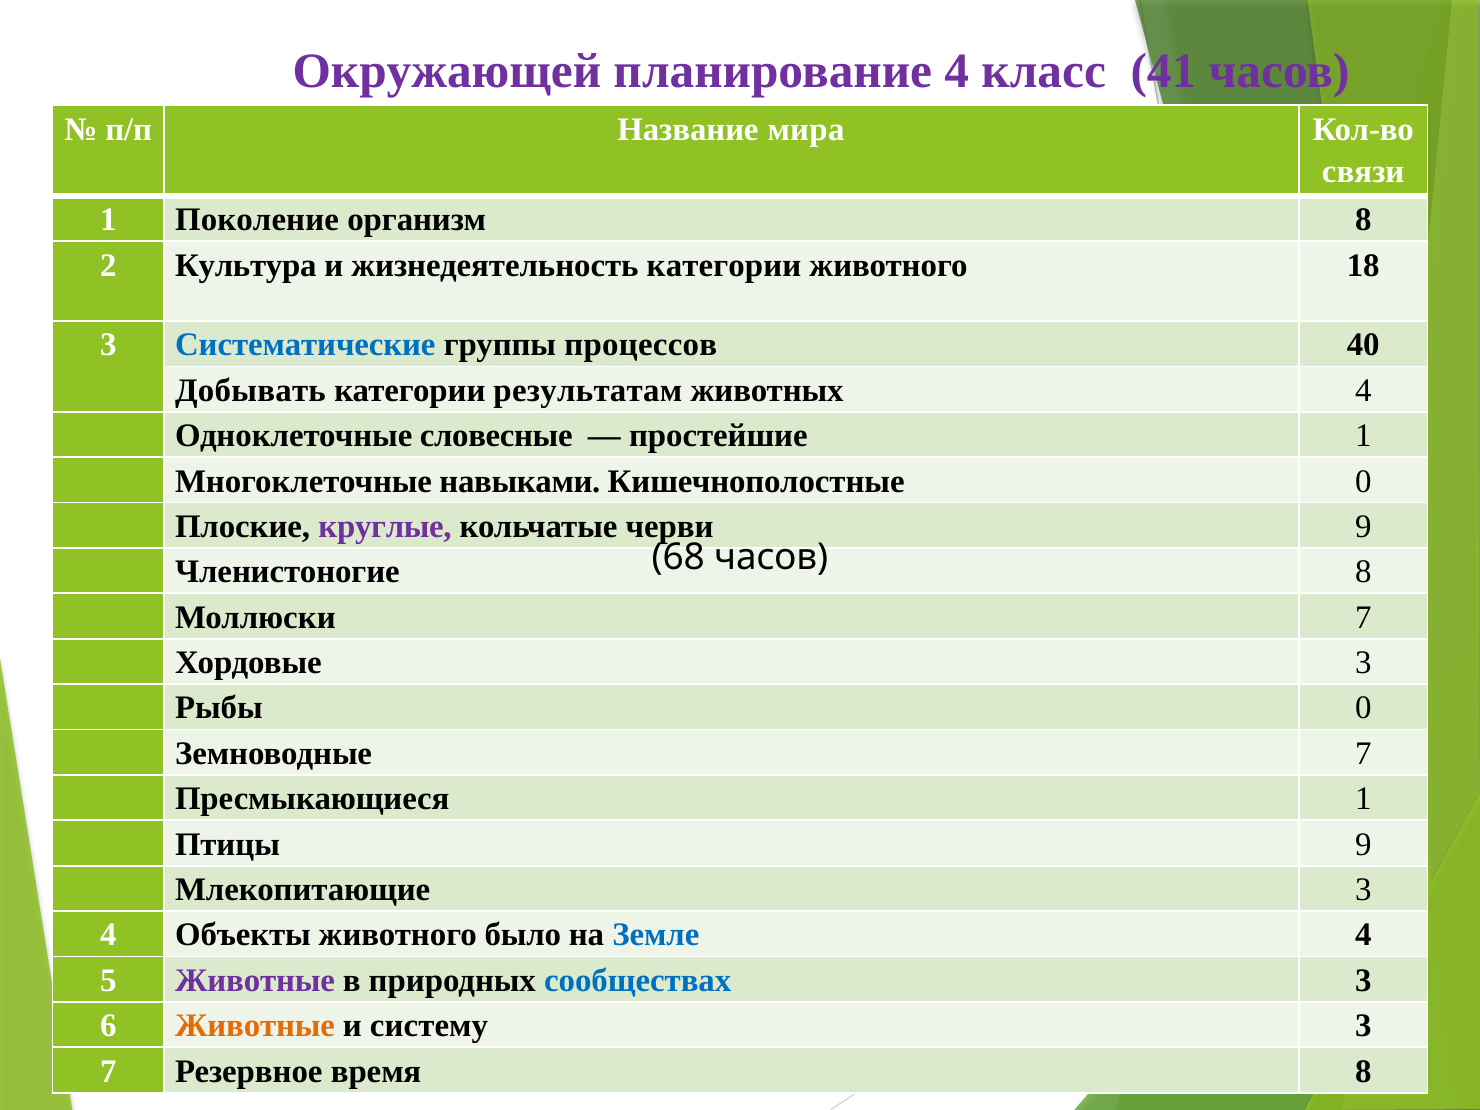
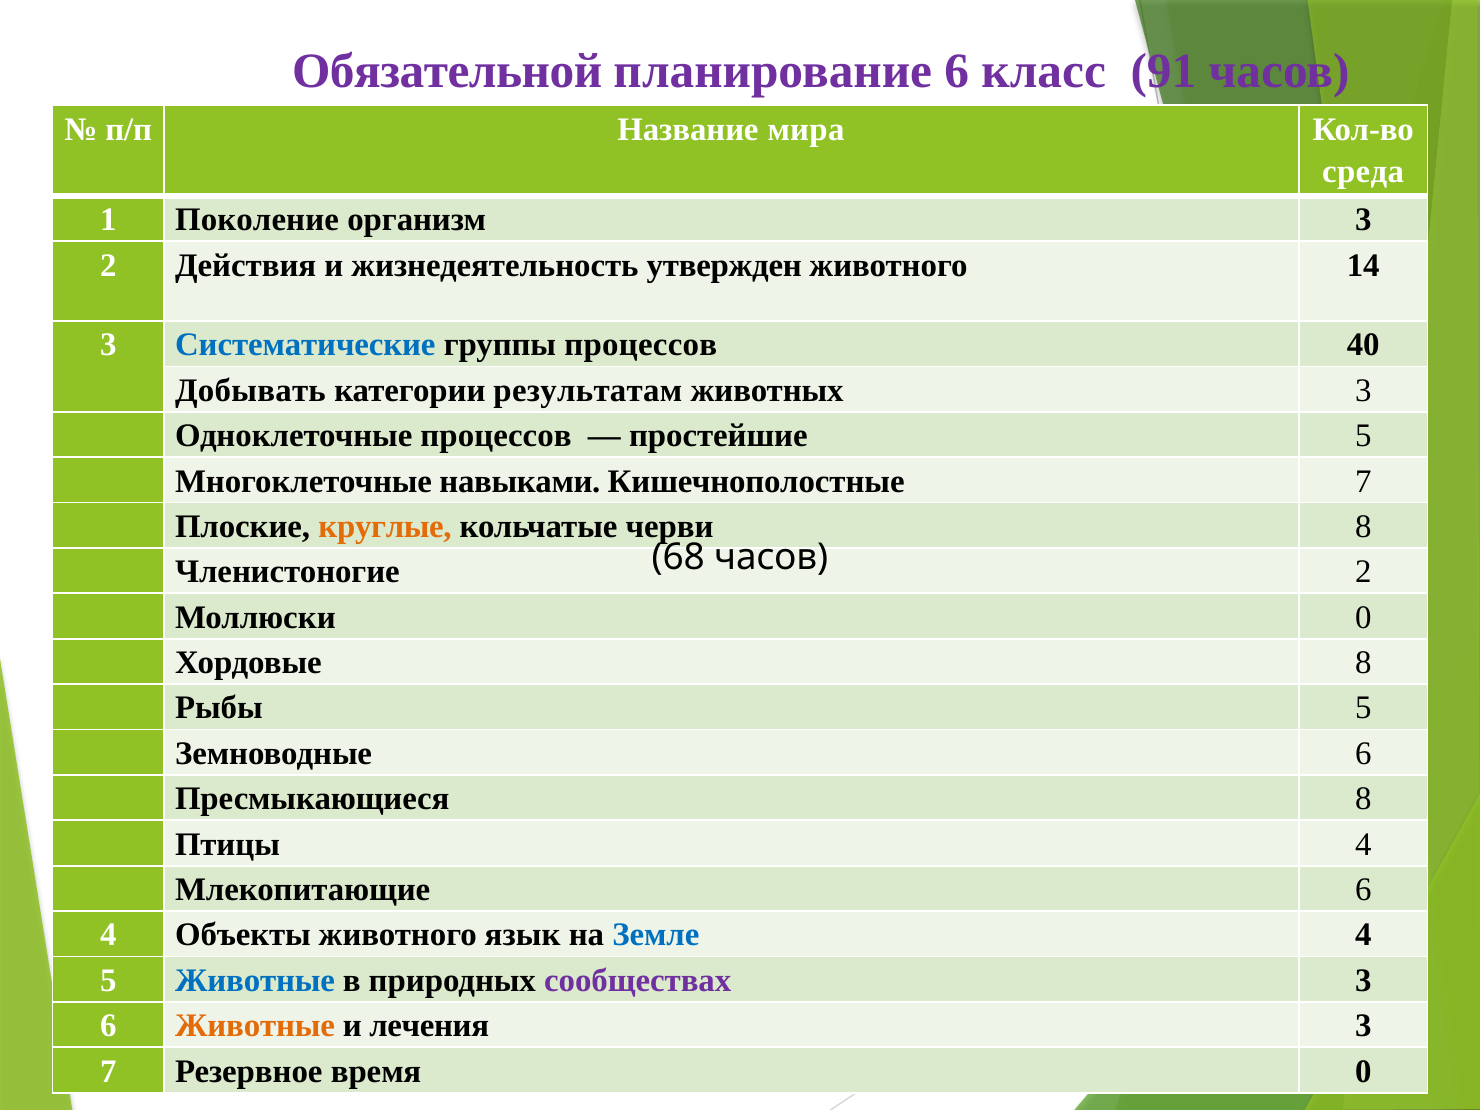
Окружающей: Окружающей -> Обязательной
планирование 4: 4 -> 6
41: 41 -> 91
связи: связи -> среда
организм 8: 8 -> 3
Культура: Культура -> Действия
жизнедеятельность категории: категории -> утвержден
18: 18 -> 14
животных 4: 4 -> 3
Одноклеточные словесные: словесные -> процессов
простейшие 1: 1 -> 5
Кишечнополостные 0: 0 -> 7
круглые colour: purple -> orange
черви 9: 9 -> 8
Членистоногие 8: 8 -> 2
Моллюски 7: 7 -> 0
Хордовые 3: 3 -> 8
Рыбы 0: 0 -> 5
Земноводные 7: 7 -> 6
Пресмыкающиеся 1: 1 -> 8
Птицы 9: 9 -> 4
Млекопитающие 3: 3 -> 6
было: было -> язык
Животные at (255, 980) colour: purple -> blue
сообществах colour: blue -> purple
систему: систему -> лечения
время 8: 8 -> 0
